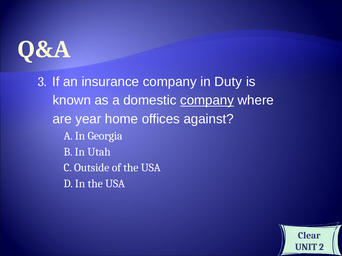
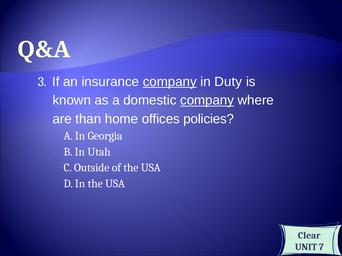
company at (170, 82) underline: none -> present
year: year -> than
against: against -> policies
2: 2 -> 7
